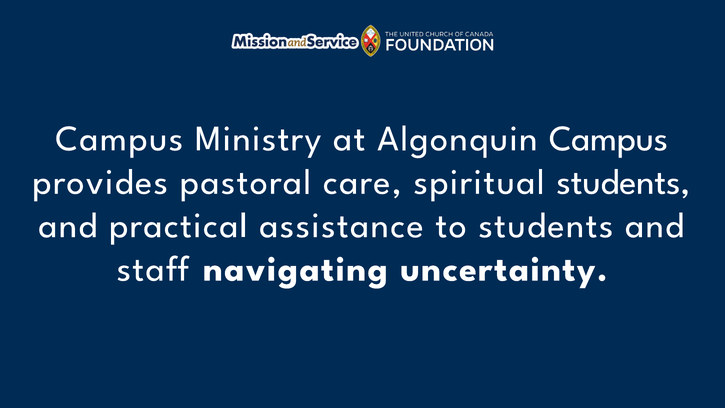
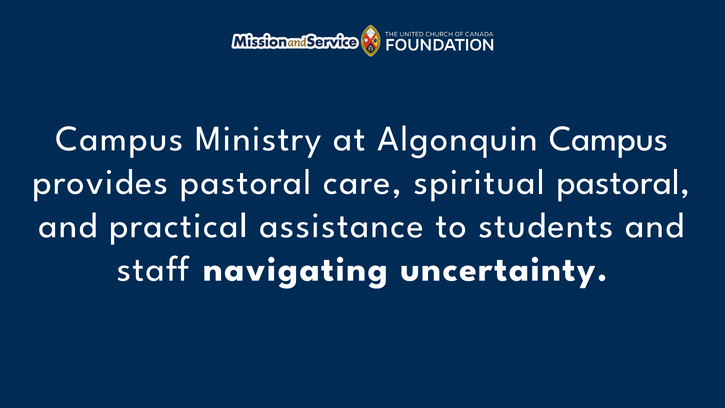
spiritual students: students -> pastoral
